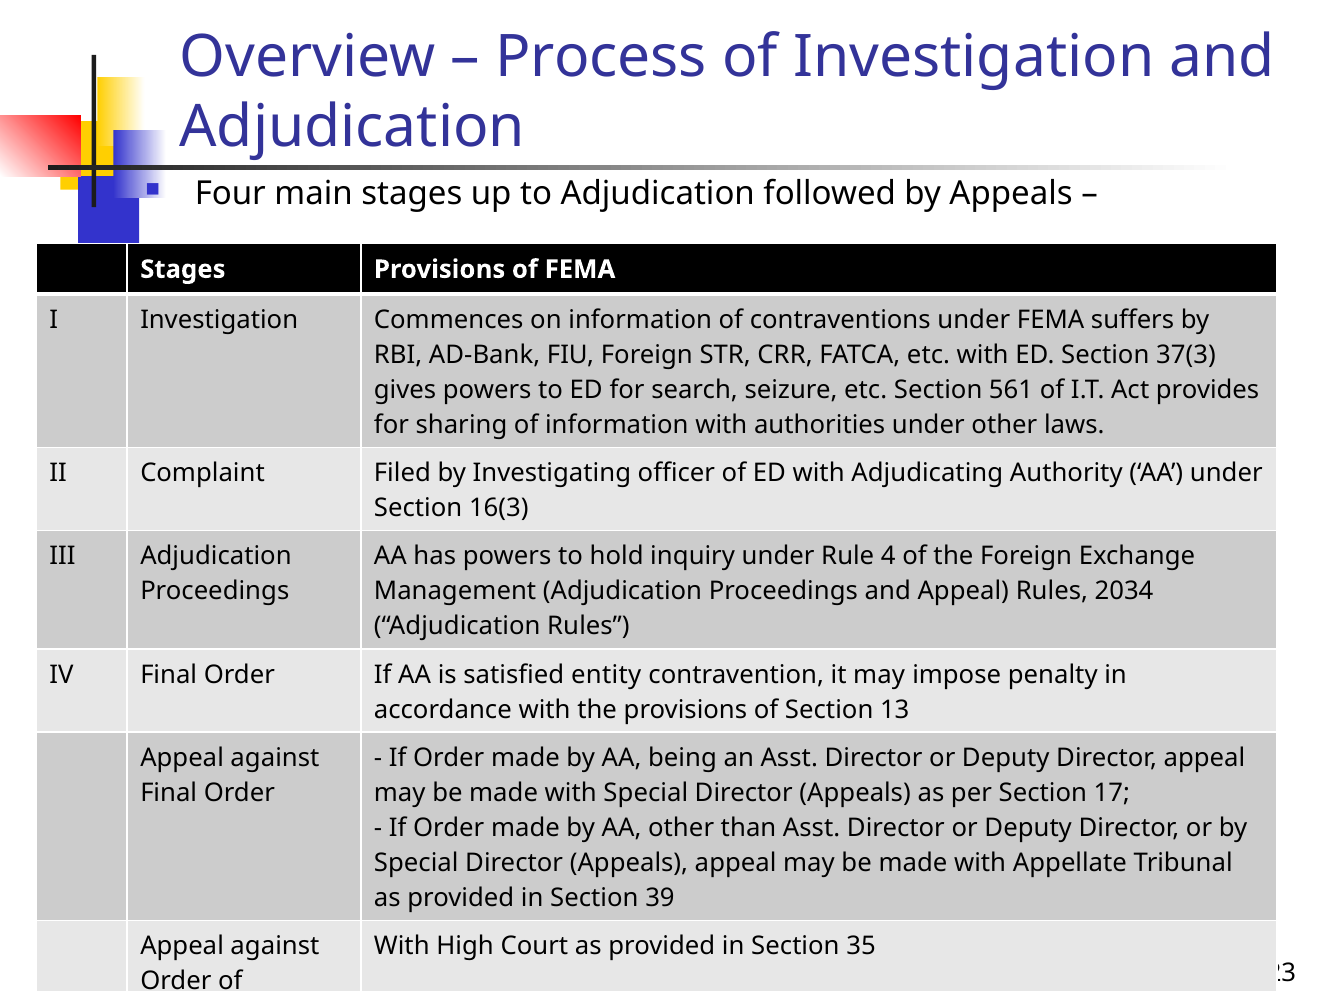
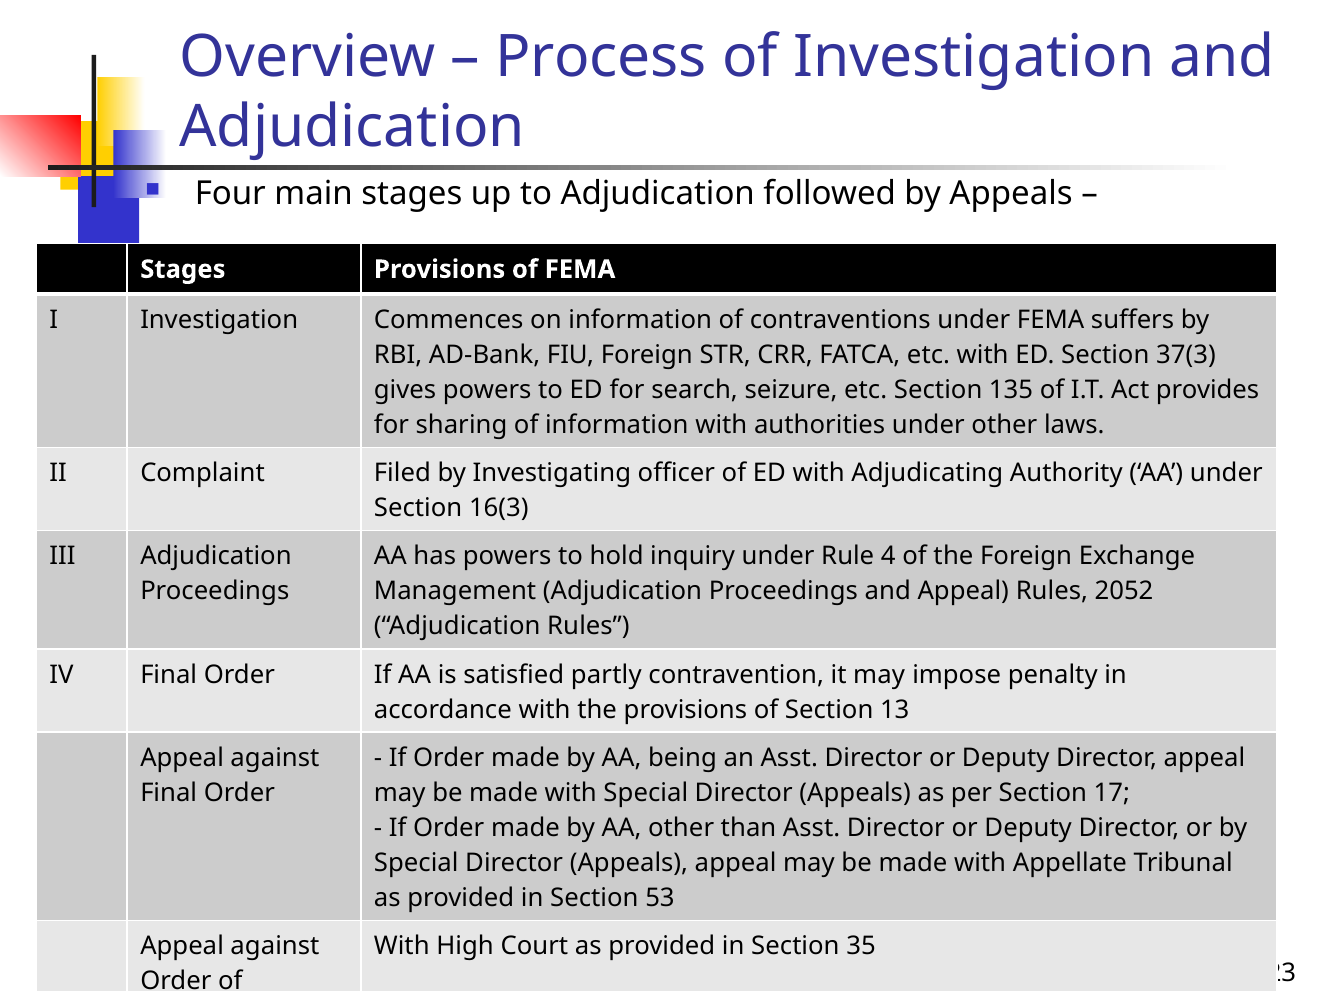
561: 561 -> 135
2034: 2034 -> 2052
entity: entity -> partly
39: 39 -> 53
